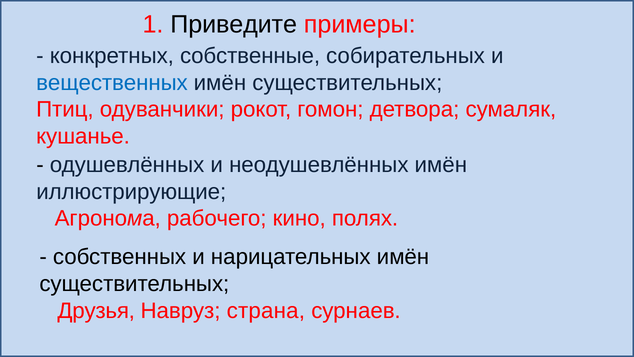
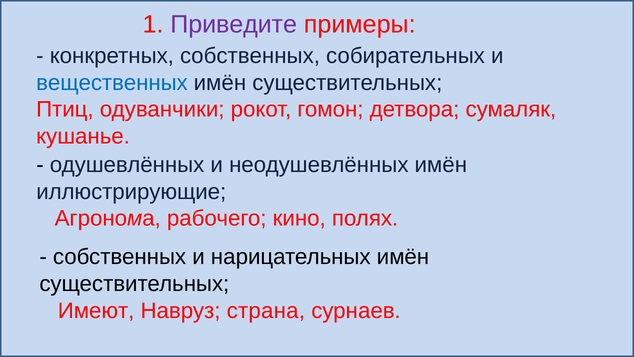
Приведите colour: black -> purple
конкретных собственные: собственные -> собственных
Друзья: Друзья -> Имеют
